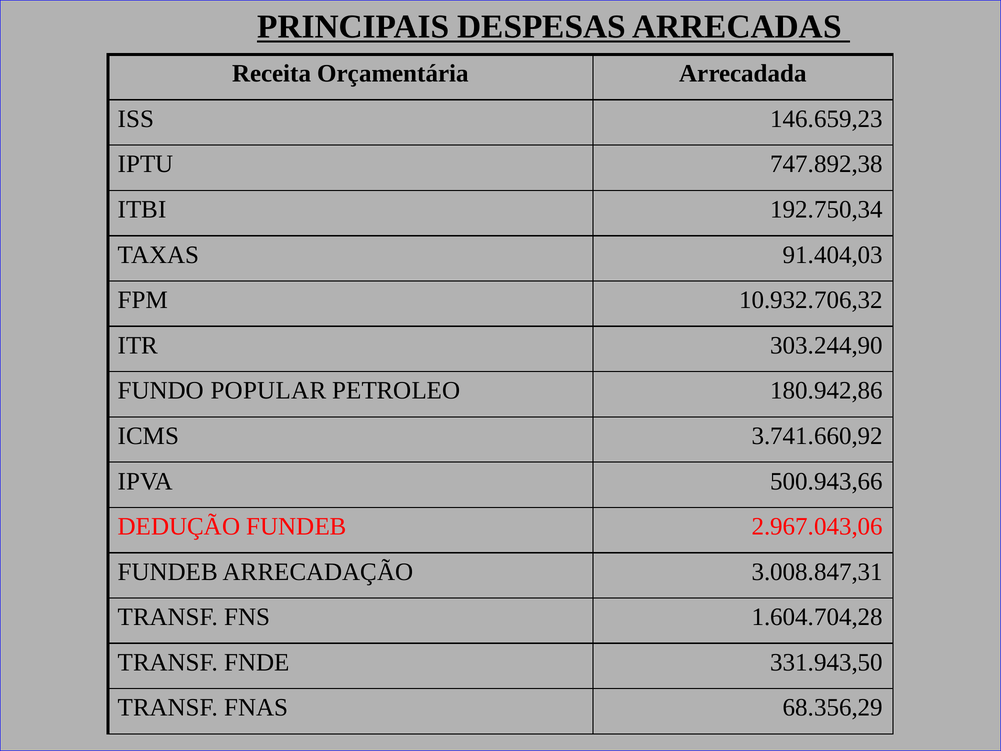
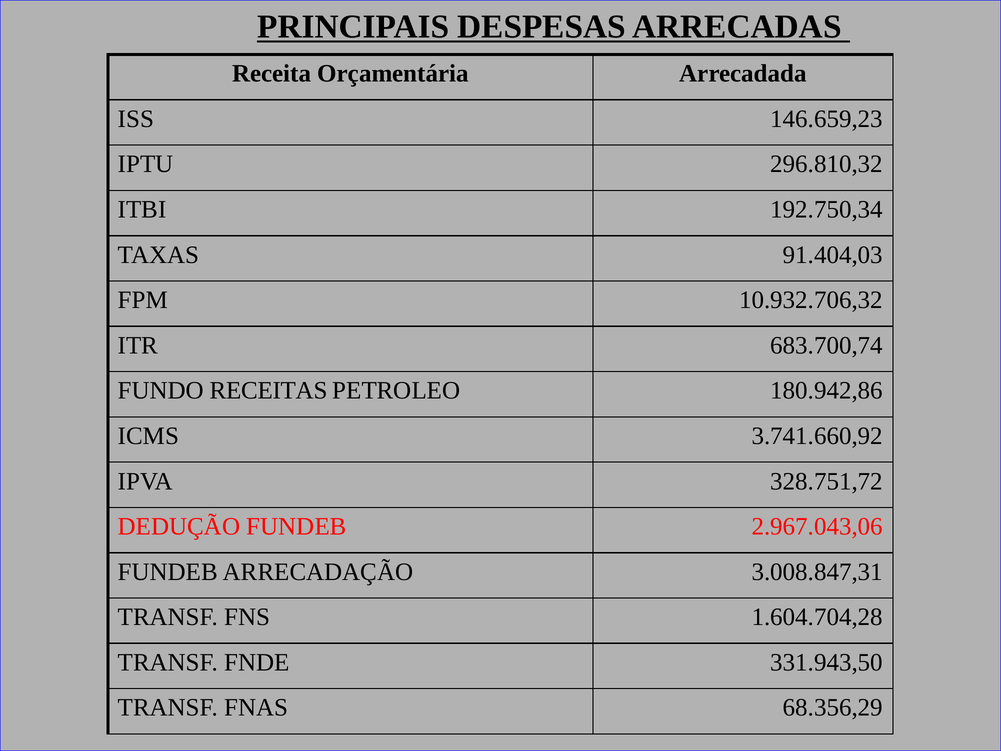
747.892,38: 747.892,38 -> 296.810,32
303.244,90: 303.244,90 -> 683.700,74
POPULAR: POPULAR -> RECEITAS
500.943,66: 500.943,66 -> 328.751,72
